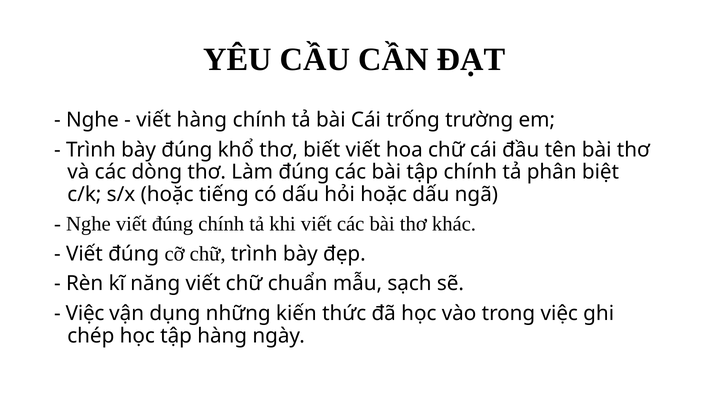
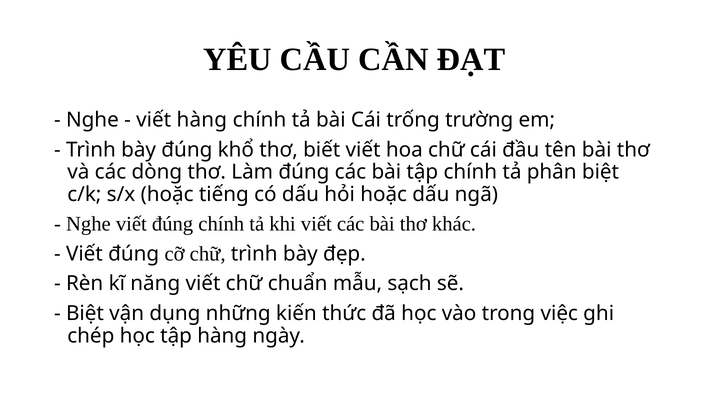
Việc at (85, 313): Việc -> Biệt
